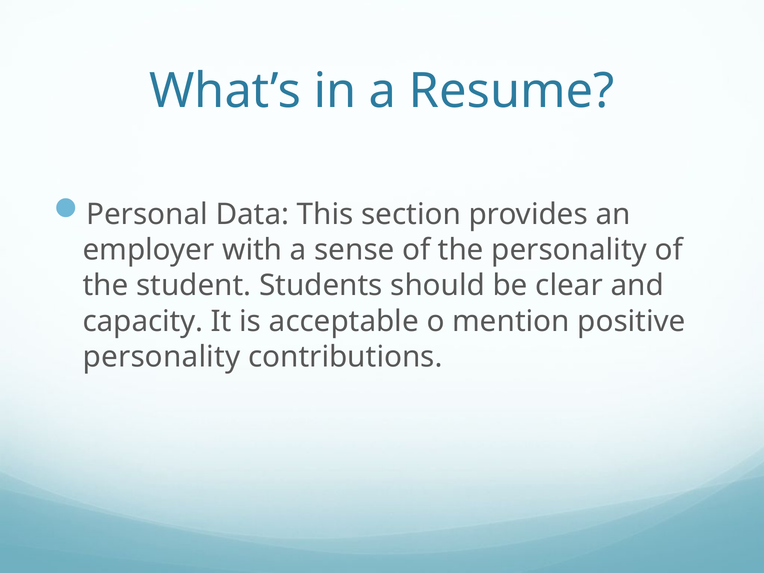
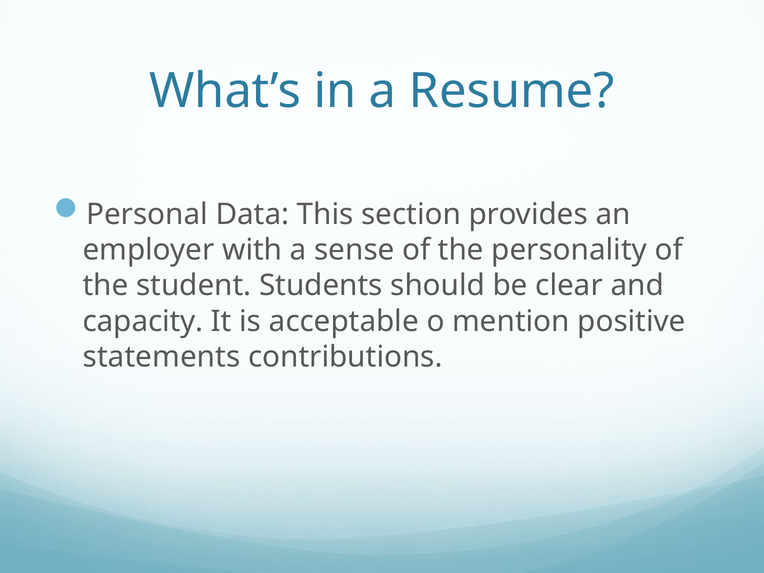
personality at (162, 357): personality -> statements
